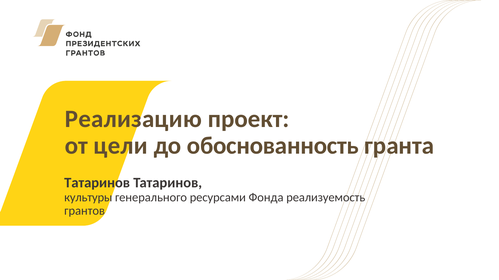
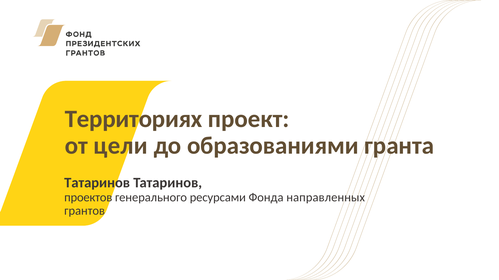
Реализацию: Реализацию -> Территориях
обоснованность: обоснованность -> образованиями
культуры: культуры -> проектов
реализуемость: реализуемость -> направленных
